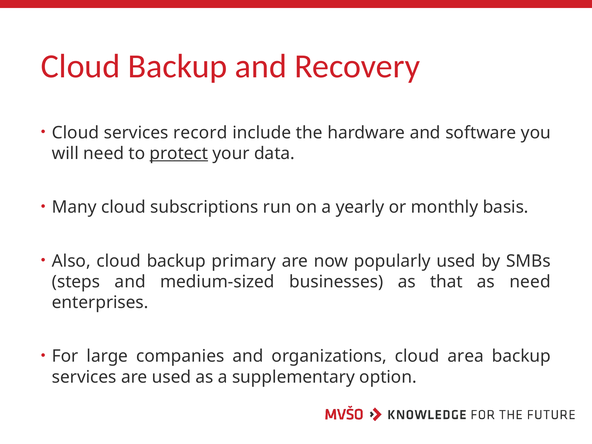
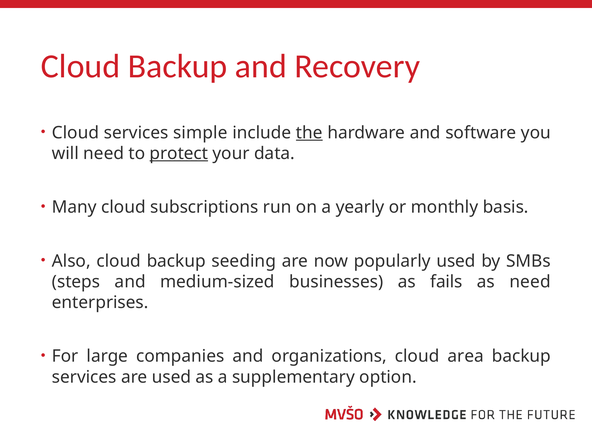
record: record -> simple
the underline: none -> present
primary: primary -> seeding
that: that -> fails
